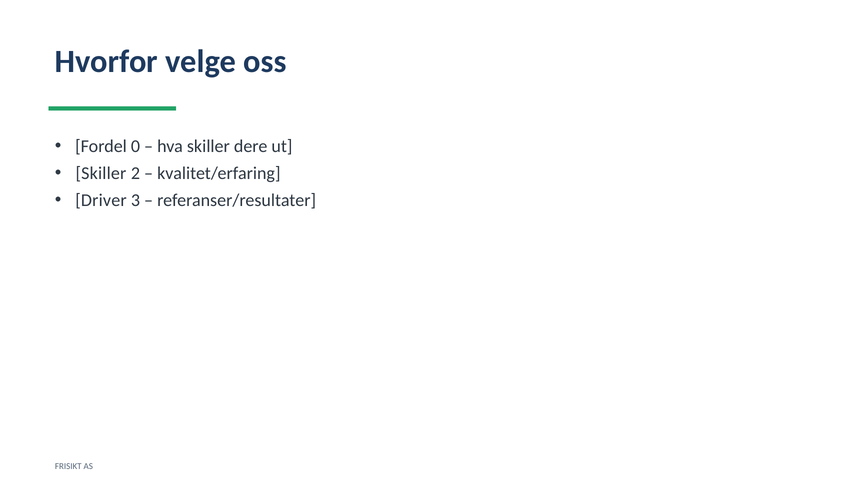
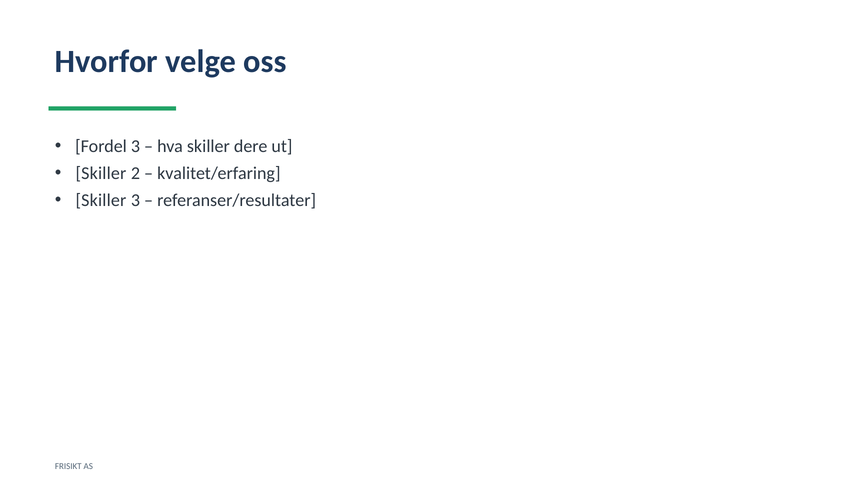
Fordel 0: 0 -> 3
Driver at (101, 200): Driver -> Skiller
